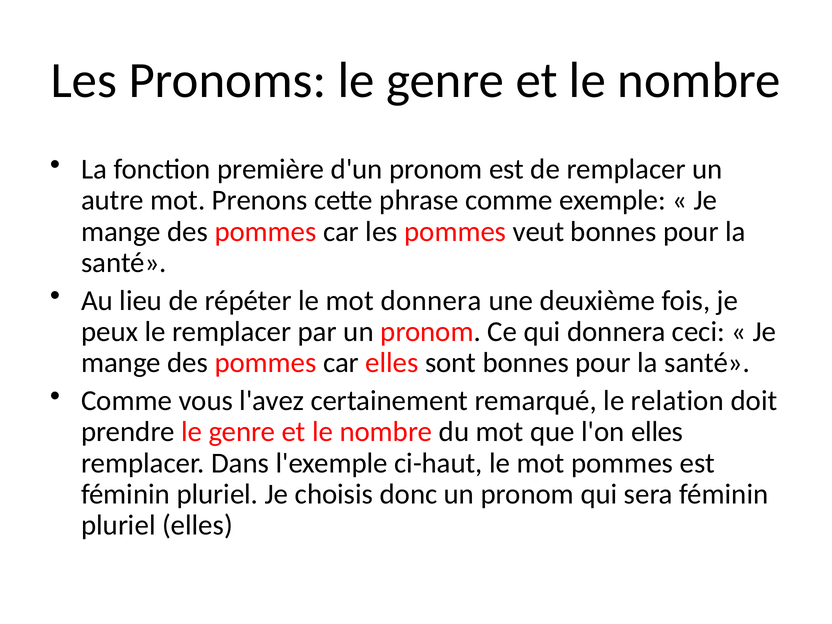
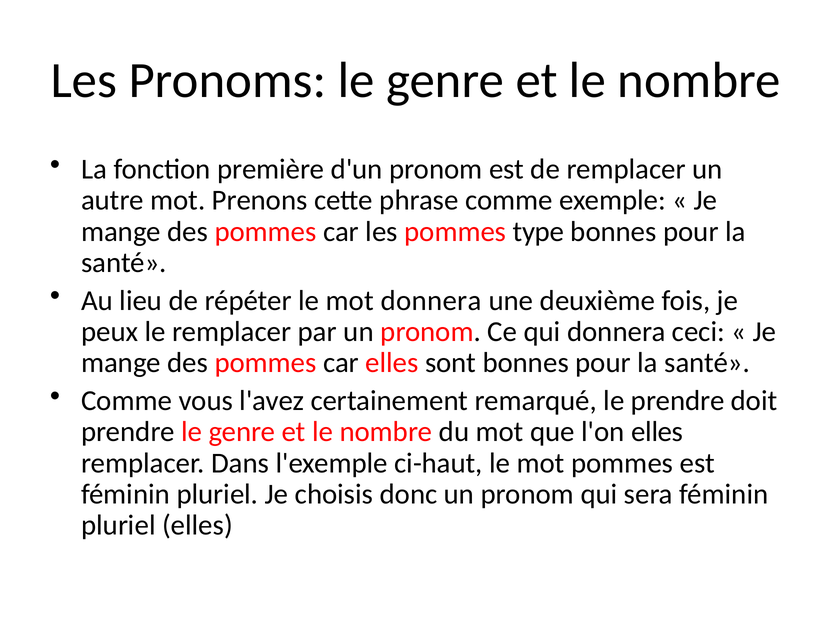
veut: veut -> type
le relation: relation -> prendre
